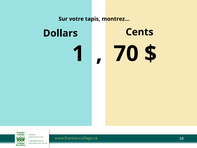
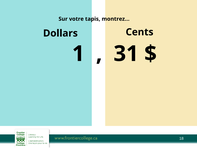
70: 70 -> 31
